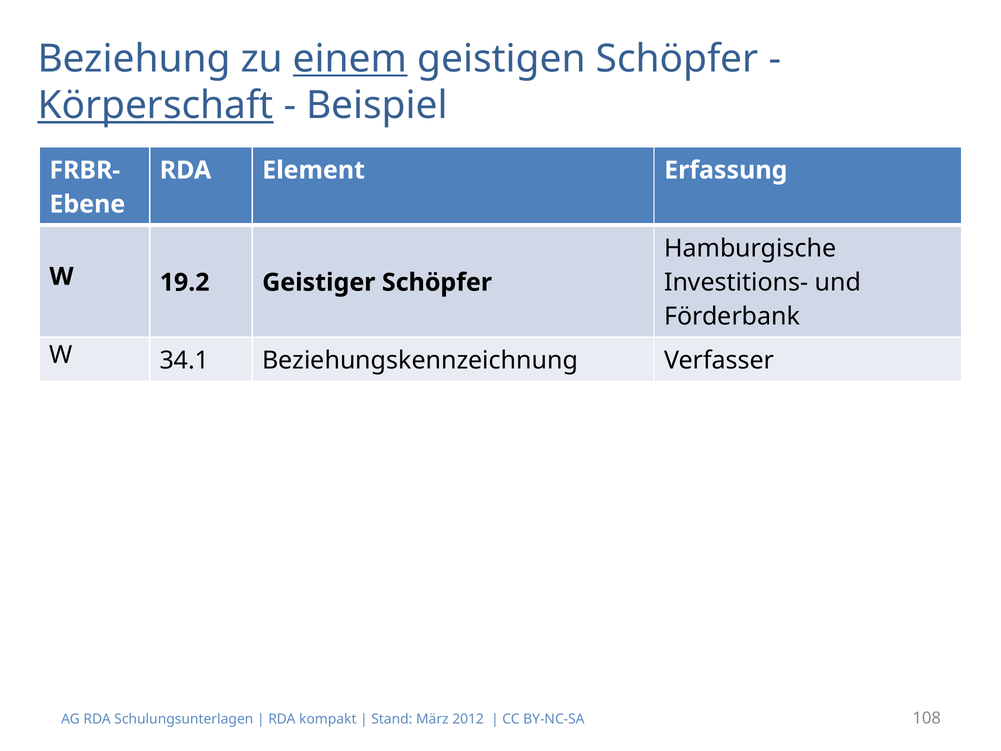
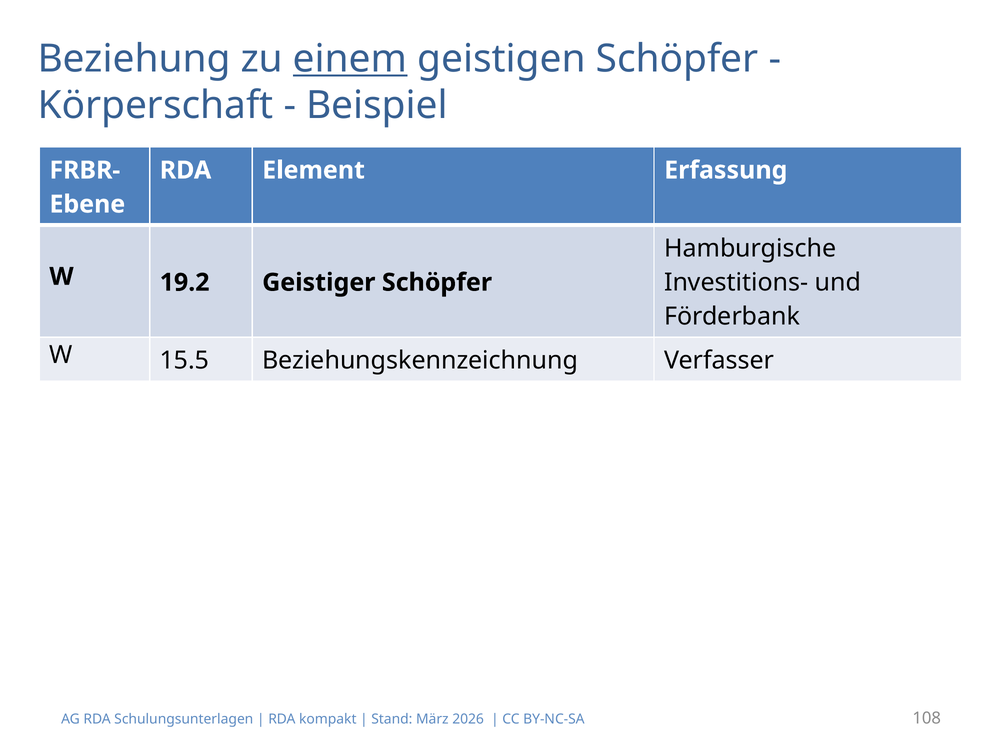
Körperschaft underline: present -> none
34.1: 34.1 -> 15.5
2012: 2012 -> 2026
